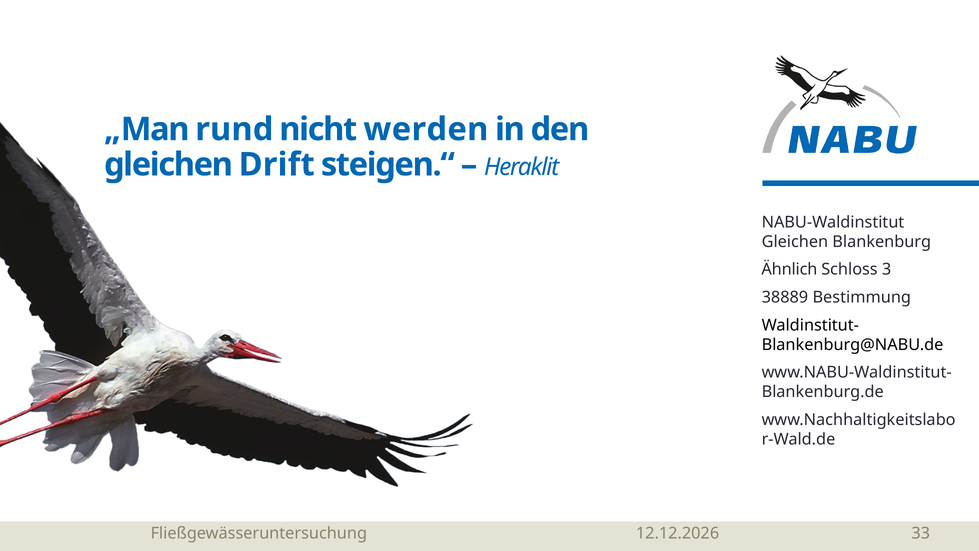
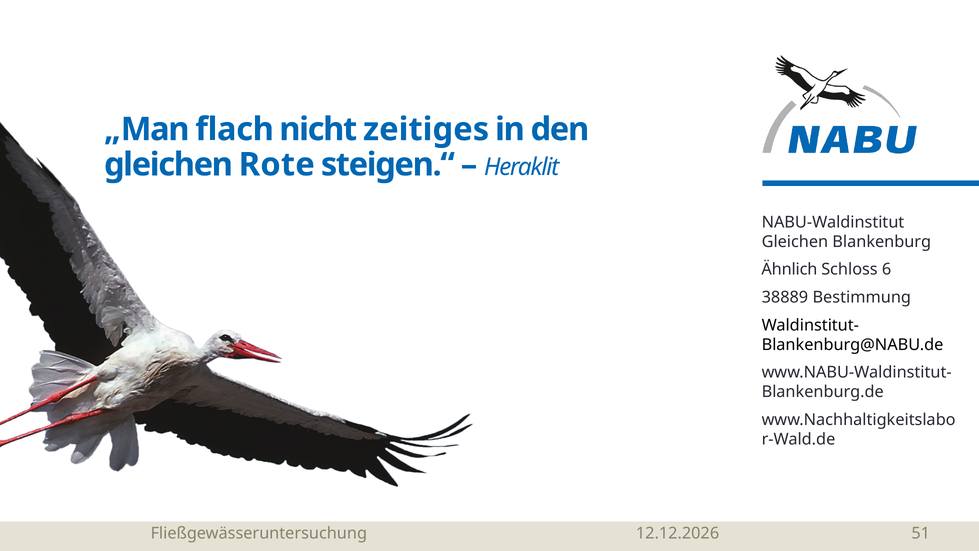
rund: rund -> flach
werden: werden -> zeitiges
Drift: Drift -> Rote
3: 3 -> 6
33: 33 -> 51
